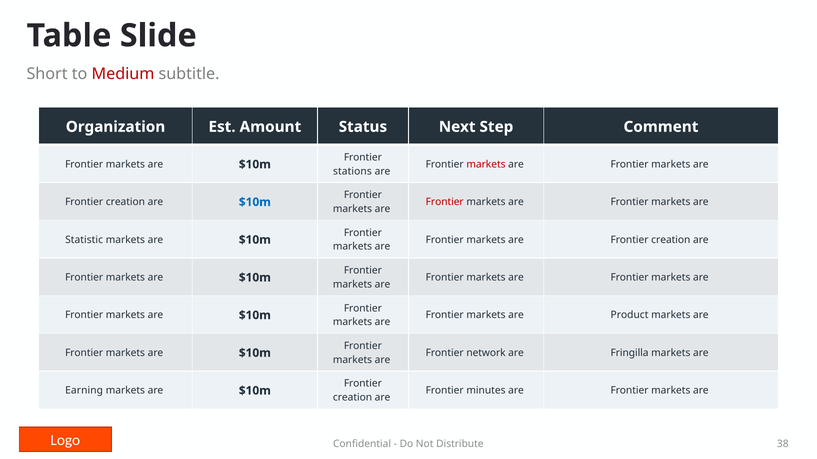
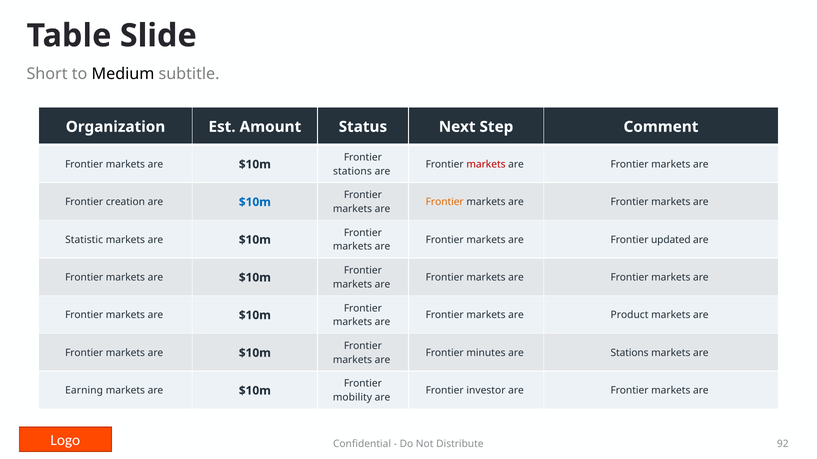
Medium colour: red -> black
Frontier at (445, 202) colour: red -> orange
creation at (671, 240): creation -> updated
network: network -> minutes
are Fringilla: Fringilla -> Stations
minutes: minutes -> investor
creation at (353, 398): creation -> mobility
38: 38 -> 92
